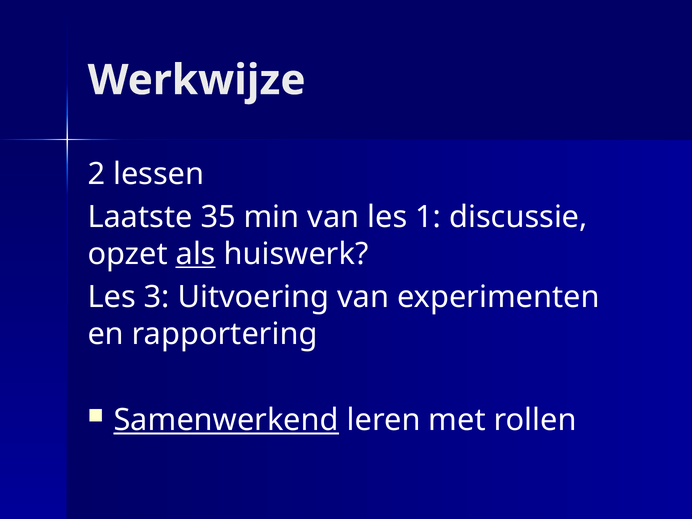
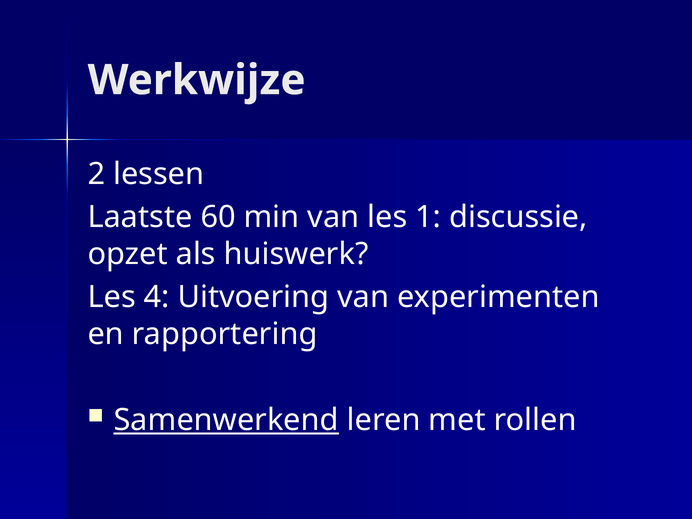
35: 35 -> 60
als underline: present -> none
3: 3 -> 4
